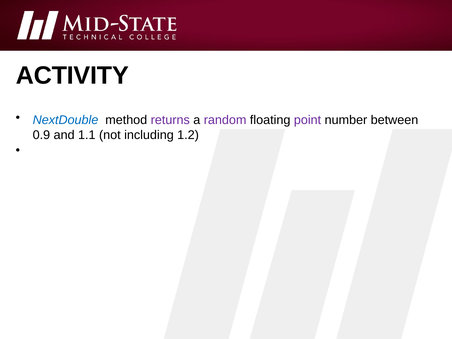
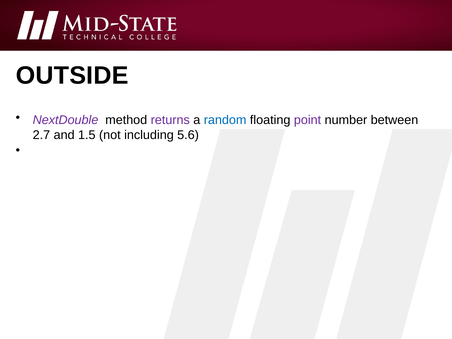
ACTIVITY: ACTIVITY -> OUTSIDE
NextDouble colour: blue -> purple
random colour: purple -> blue
0.9: 0.9 -> 2.7
1.1: 1.1 -> 1.5
1.2: 1.2 -> 5.6
